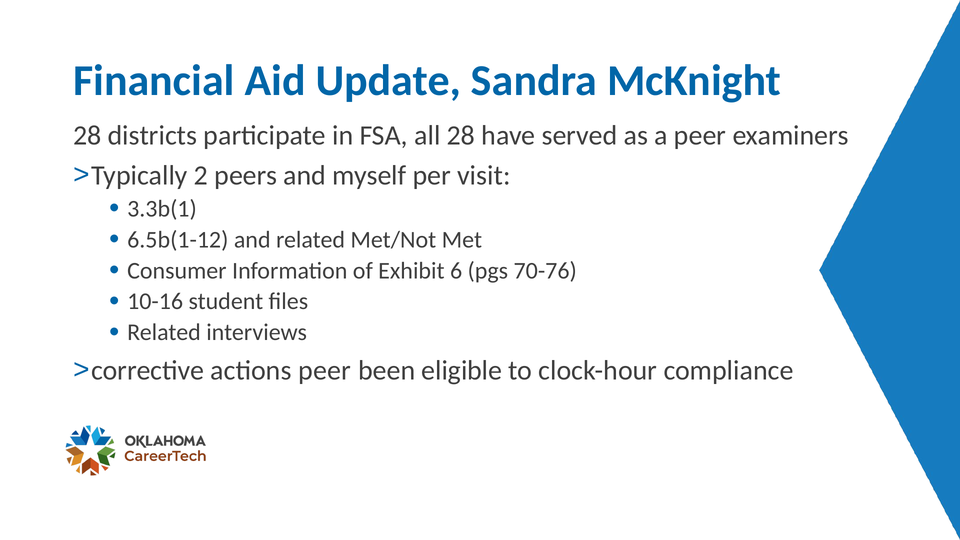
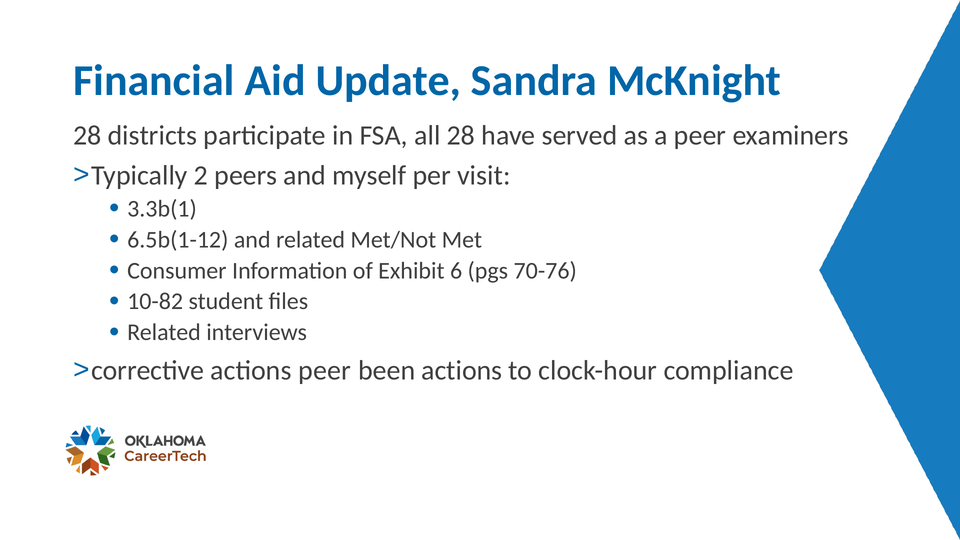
10-16: 10-16 -> 10-82
been eligible: eligible -> actions
